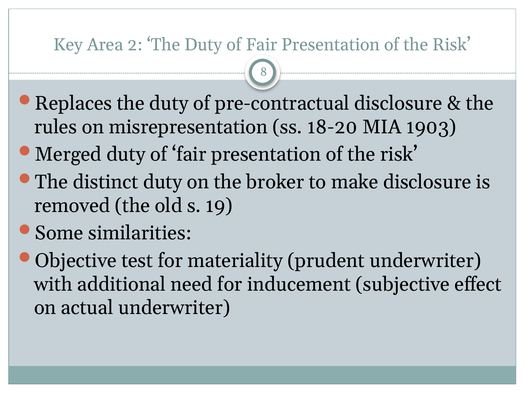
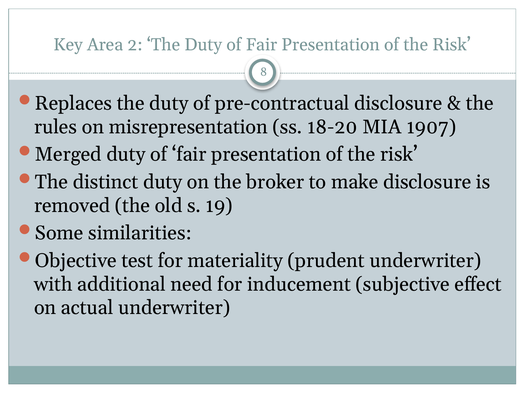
1903: 1903 -> 1907
